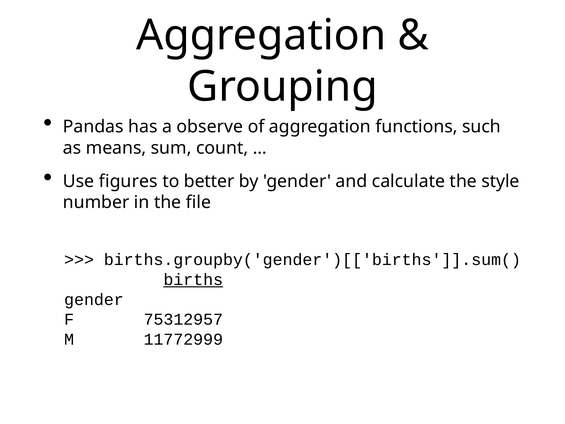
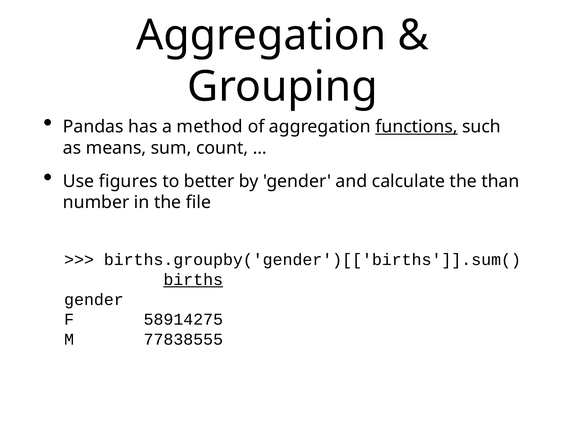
observe: observe -> method
functions underline: none -> present
style: style -> than
75312957: 75312957 -> 58914275
11772999: 11772999 -> 77838555
